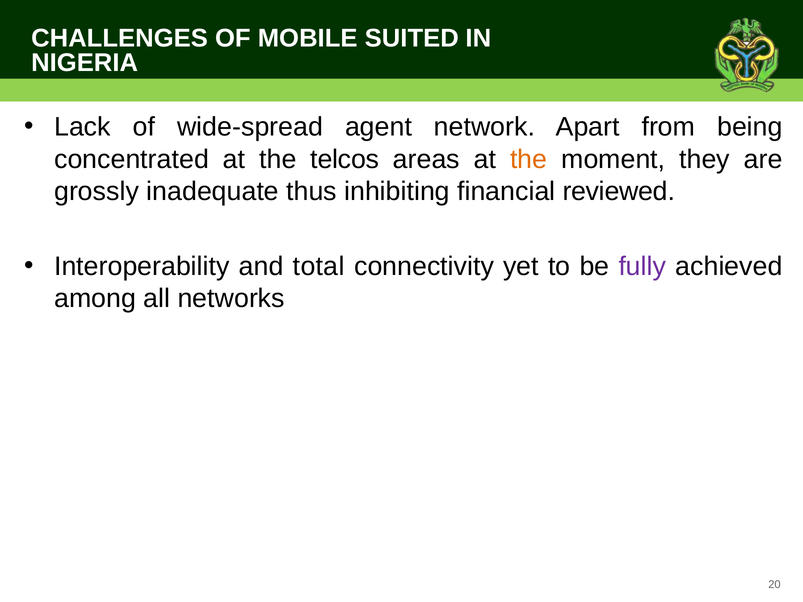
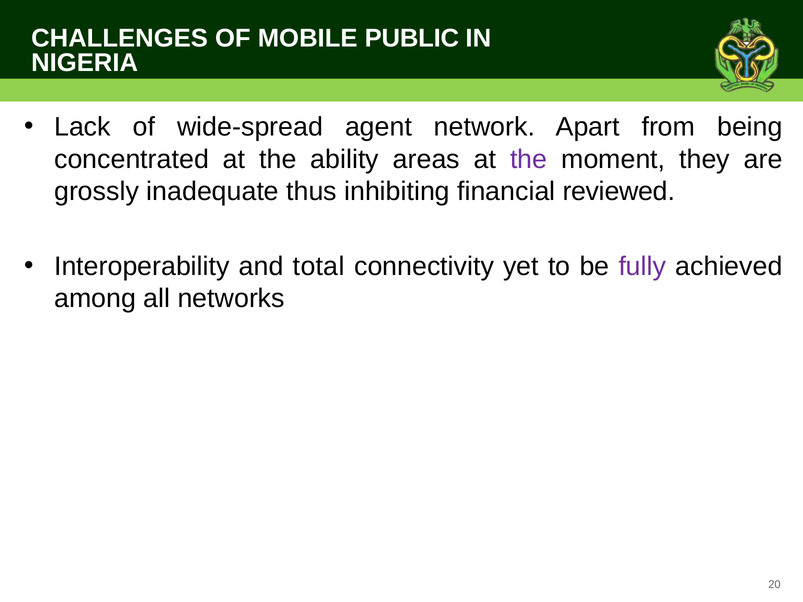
SUITED: SUITED -> PUBLIC
telcos: telcos -> ability
the at (529, 159) colour: orange -> purple
